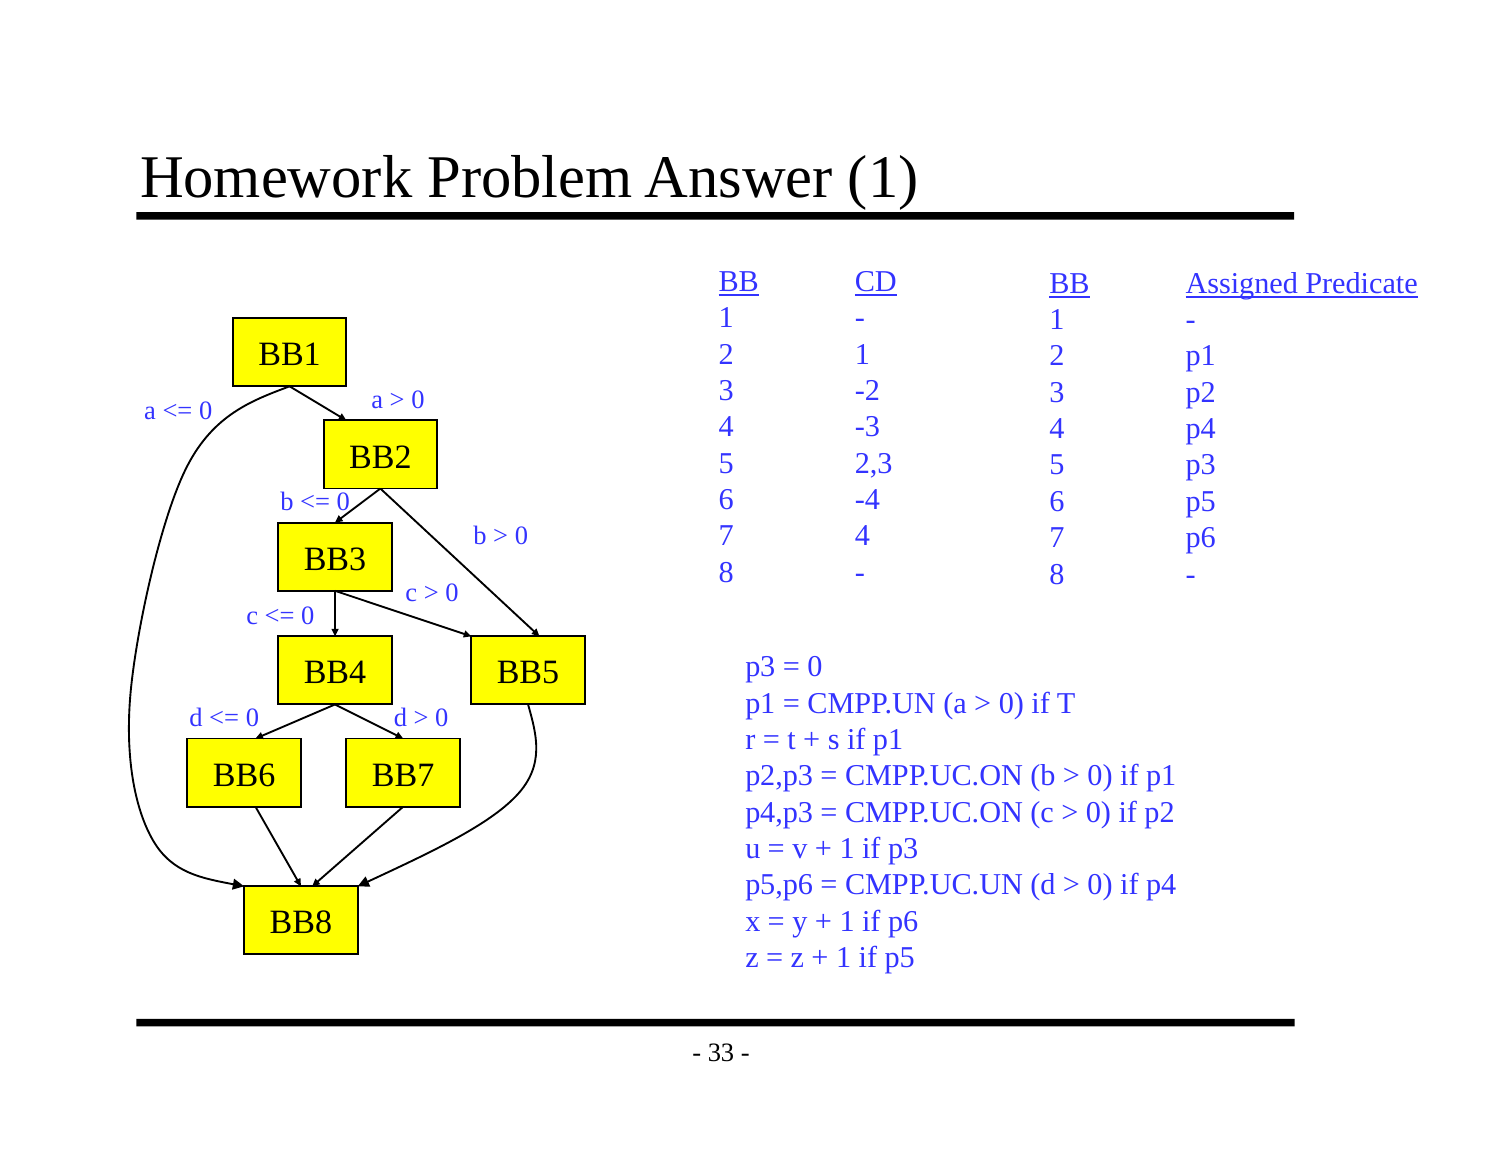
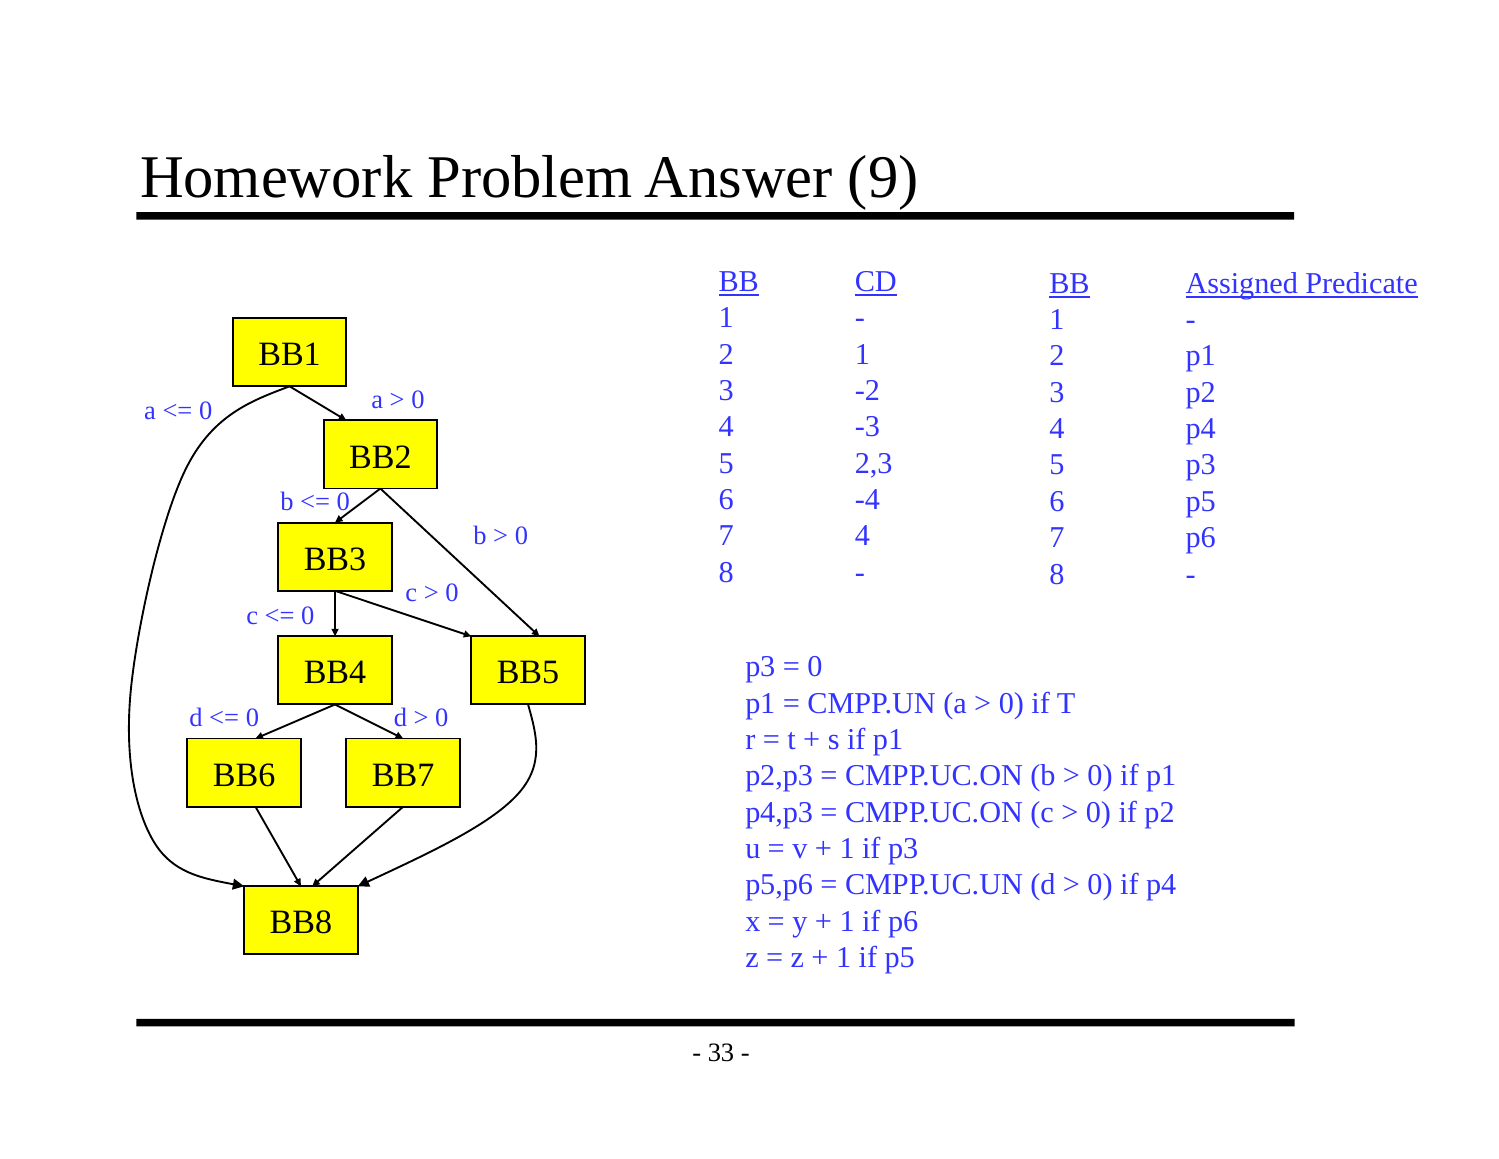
Answer 1: 1 -> 9
